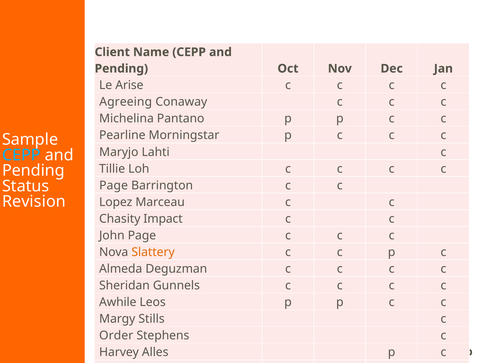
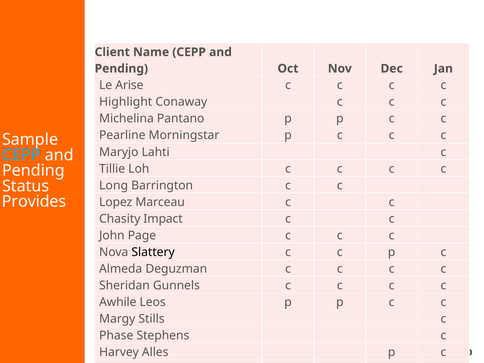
Agreeing: Agreeing -> Highlight
Page at (114, 185): Page -> Long
Revision: Revision -> Provides
Slattery colour: orange -> black
Order: Order -> Phase
